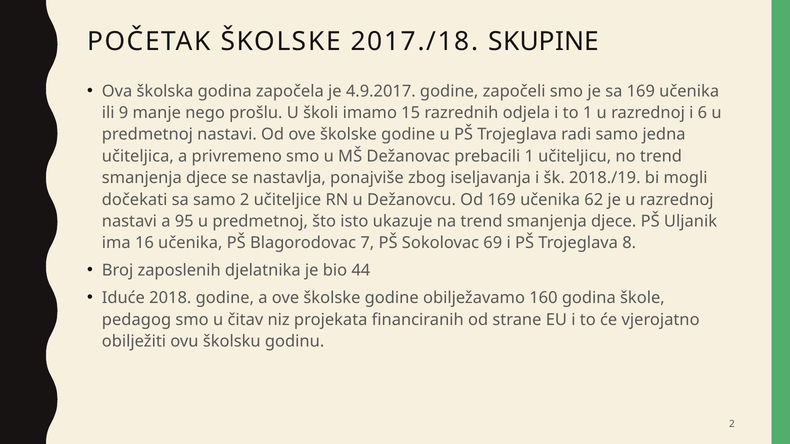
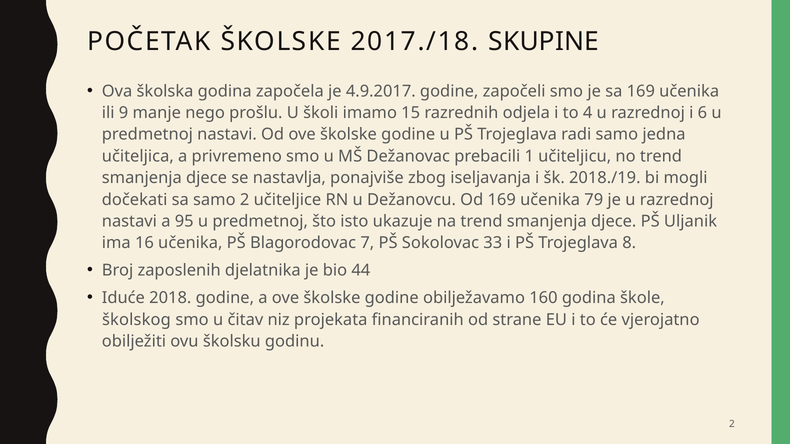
to 1: 1 -> 4
62: 62 -> 79
69: 69 -> 33
pedagog: pedagog -> školskog
